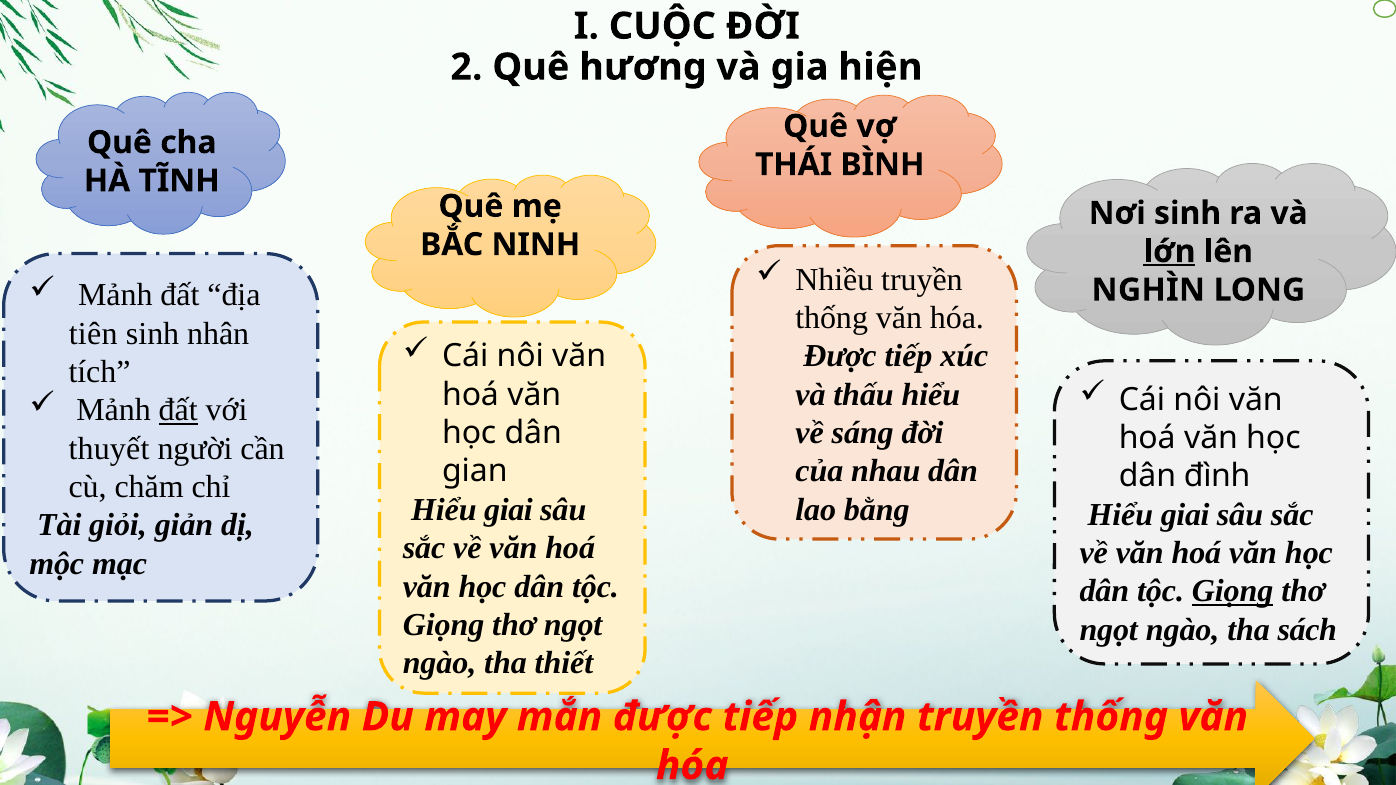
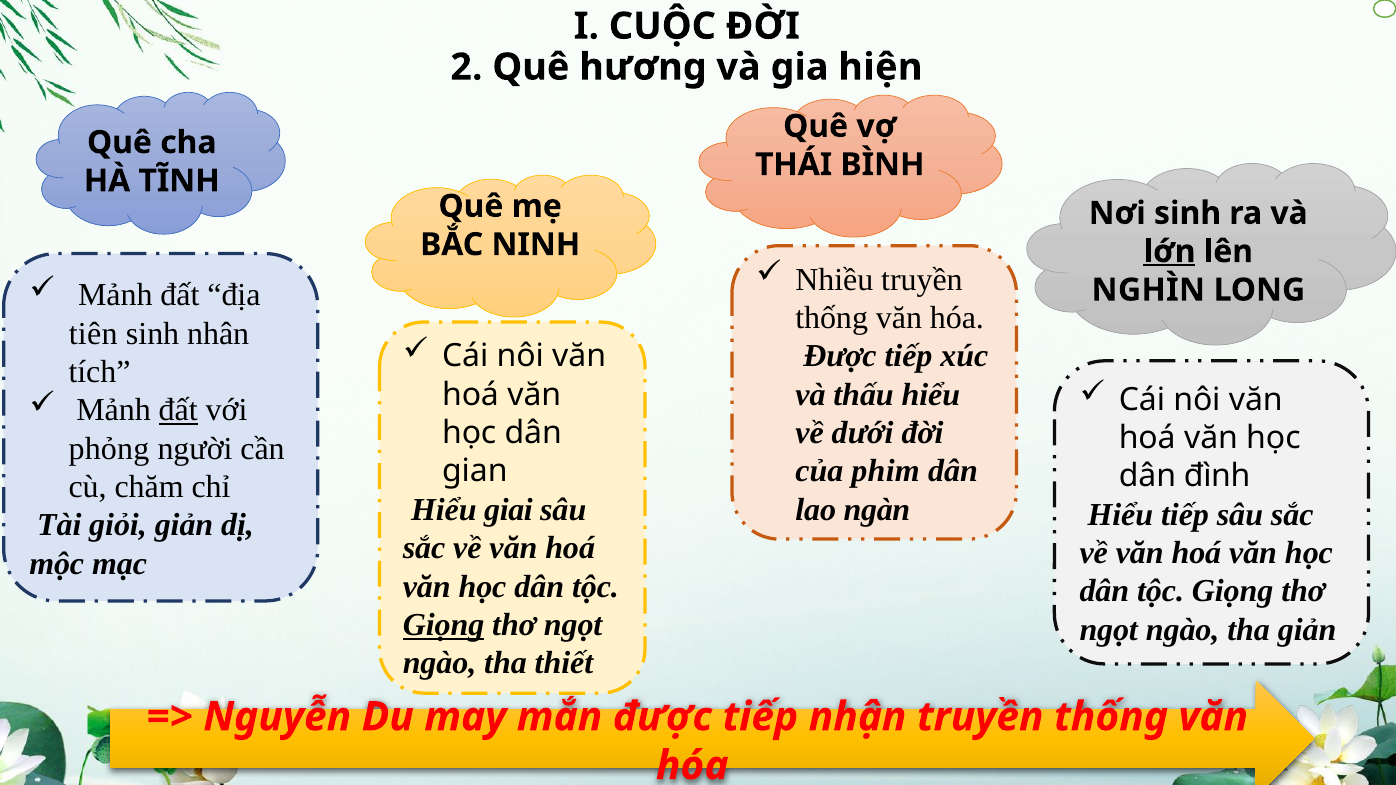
sáng: sáng -> dưới
thuyết: thuyết -> phỏng
nhau: nhau -> phim
bằng: bằng -> ngàn
giai at (1185, 515): giai -> tiếp
Giọng at (1233, 592) underline: present -> none
Giọng at (444, 625) underline: none -> present
tha sách: sách -> giản
